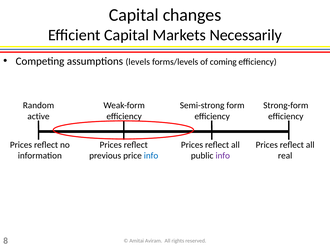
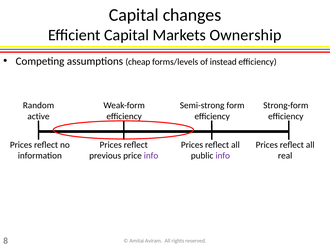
Necessarily: Necessarily -> Ownership
levels: levels -> cheap
coming: coming -> instead
info at (151, 156) colour: blue -> purple
